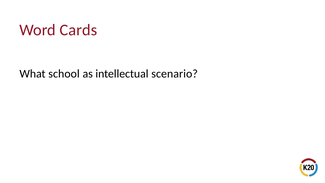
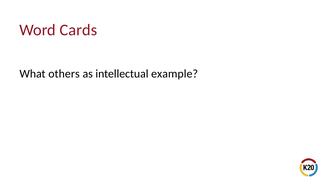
school: school -> others
scenario: scenario -> example
